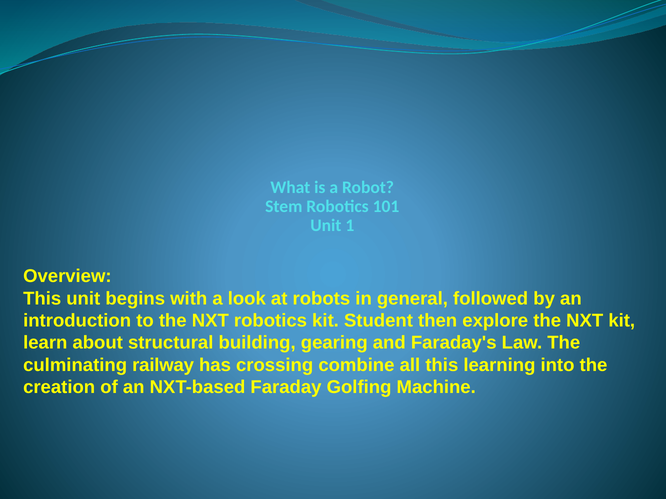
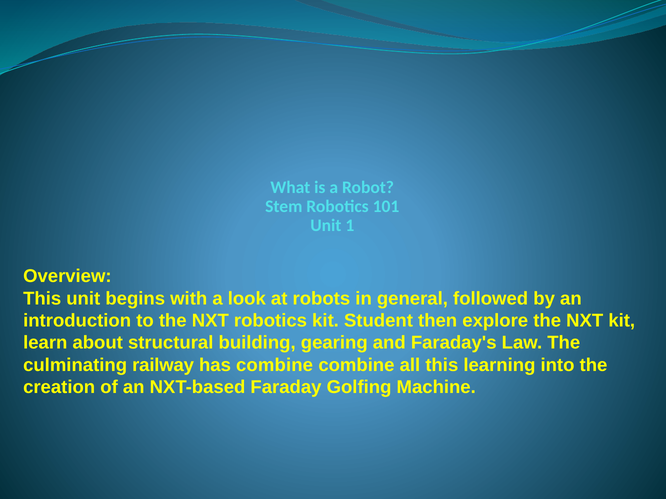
has crossing: crossing -> combine
